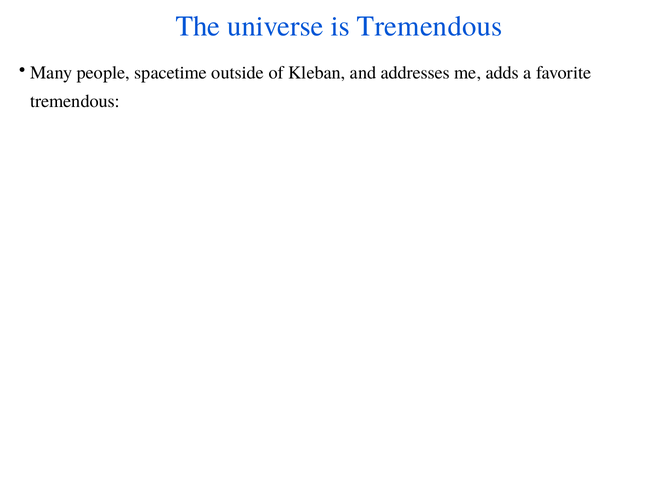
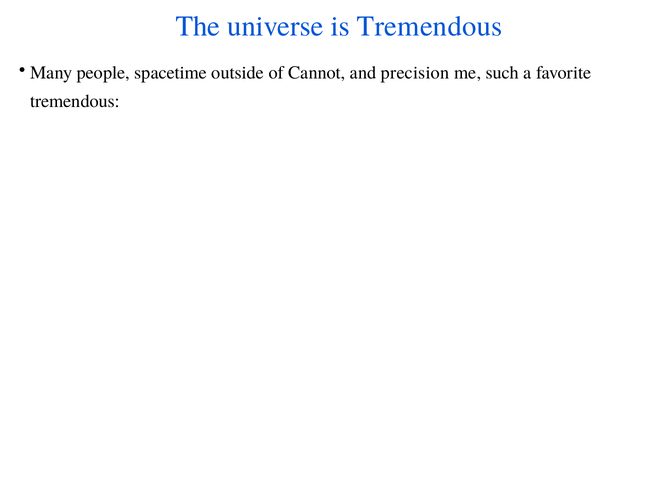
Kleban: Kleban -> Cannot
addresses: addresses -> precision
adds: adds -> such
